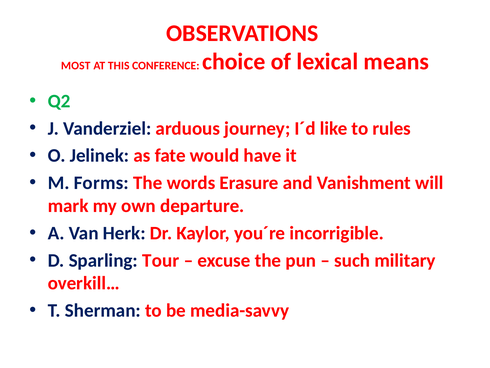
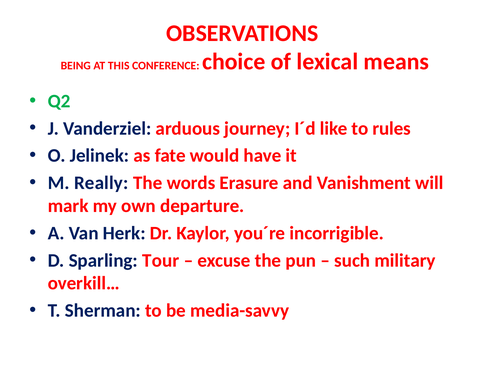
MOST: MOST -> BEING
Forms: Forms -> Really
